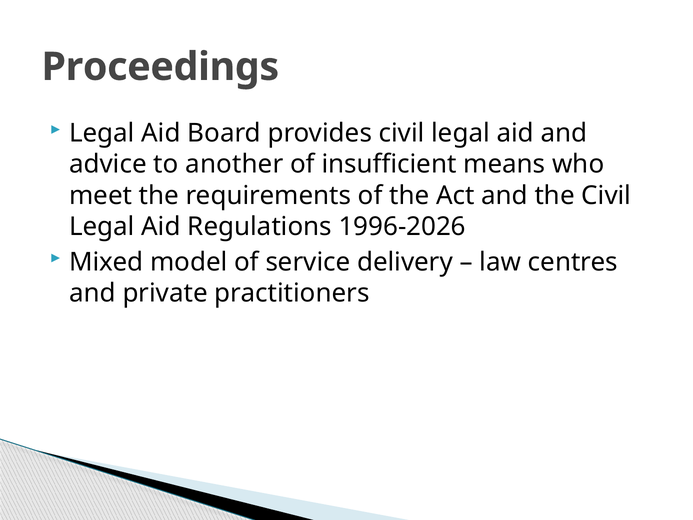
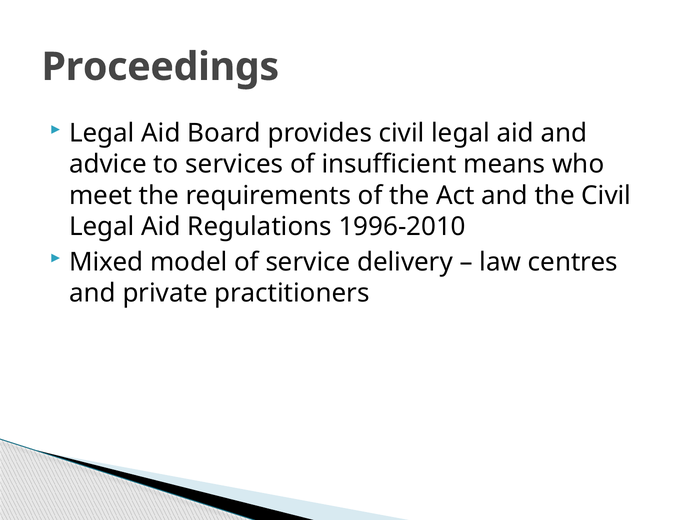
another: another -> services
1996-2026: 1996-2026 -> 1996-2010
